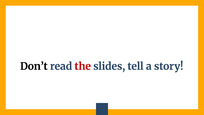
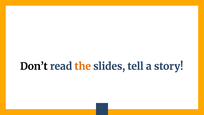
the colour: red -> orange
